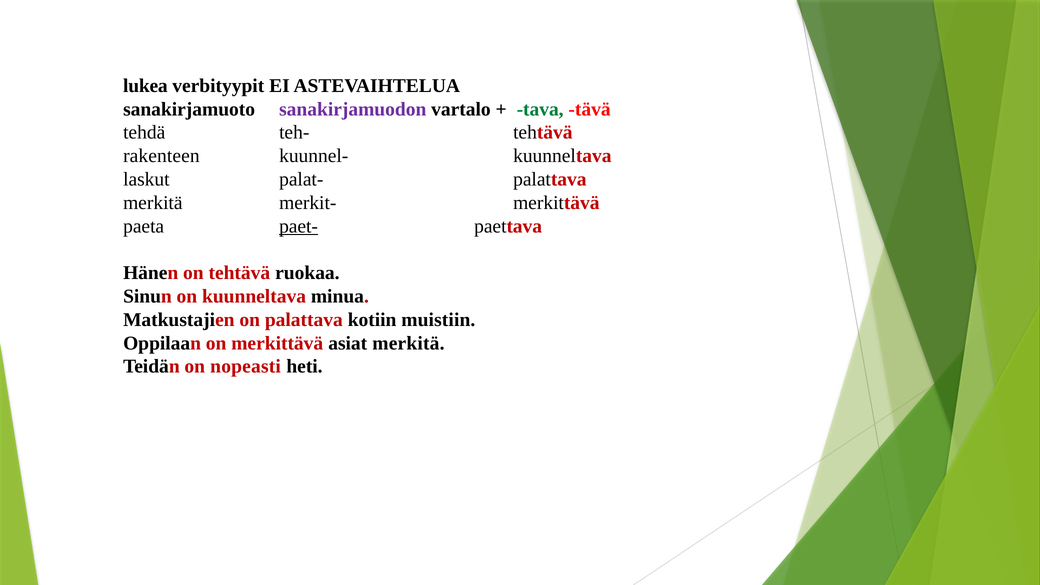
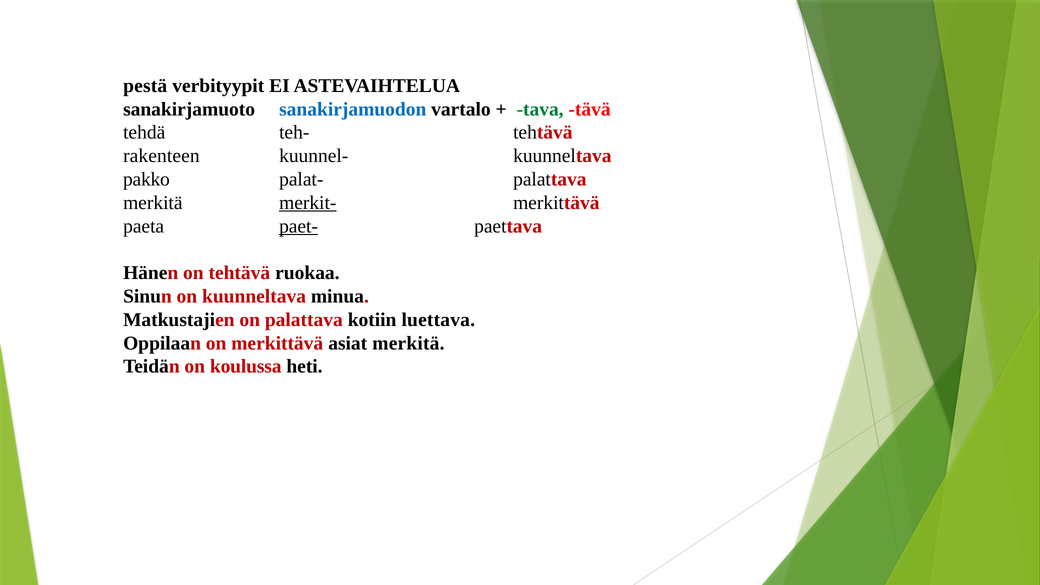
lukea: lukea -> pestä
sanakirjamuodon colour: purple -> blue
laskut: laskut -> pakko
merkit- underline: none -> present
muistiin: muistiin -> luettava
nopeasti: nopeasti -> koulussa
